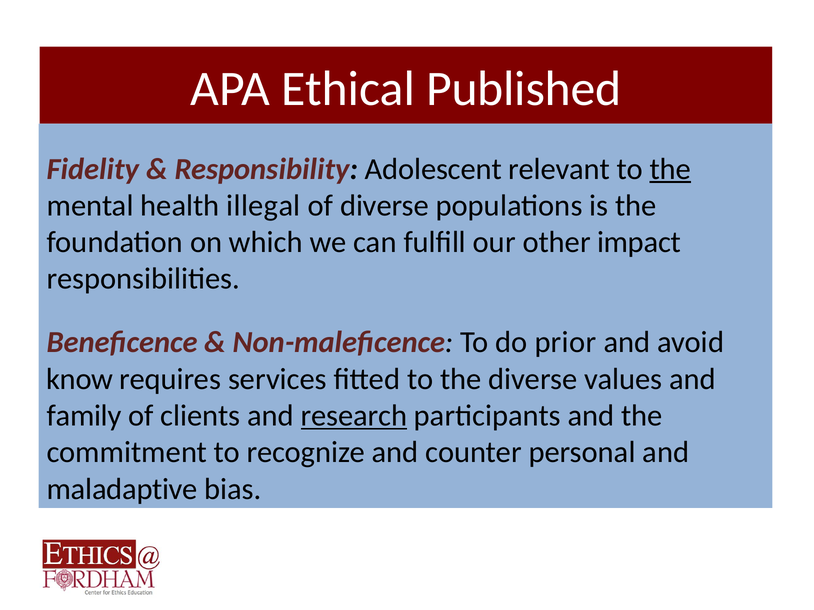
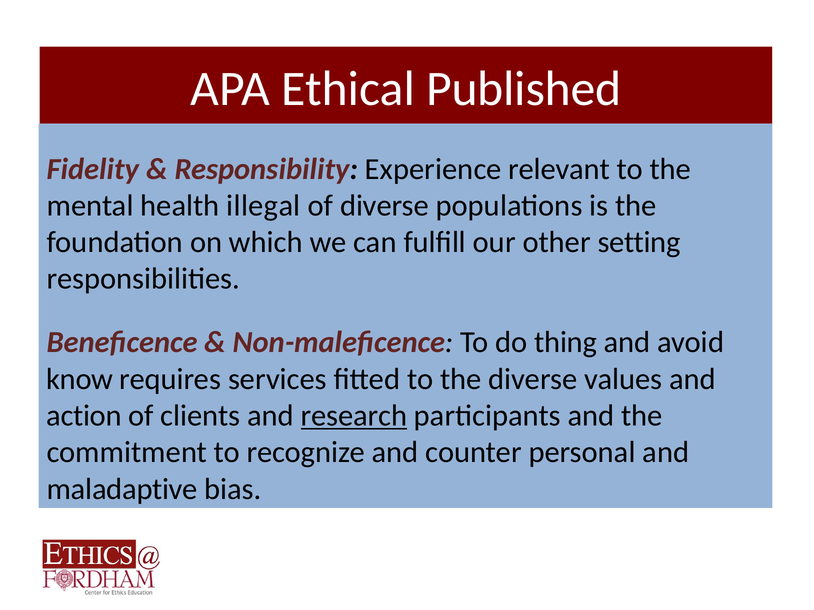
Adolescent: Adolescent -> Experience
the at (670, 169) underline: present -> none
impact: impact -> setting
prior: prior -> thing
family: family -> action
